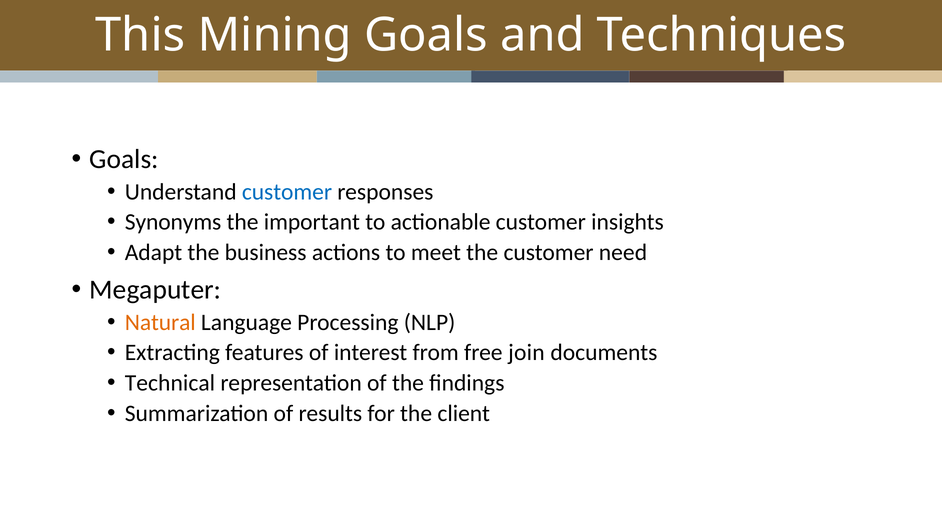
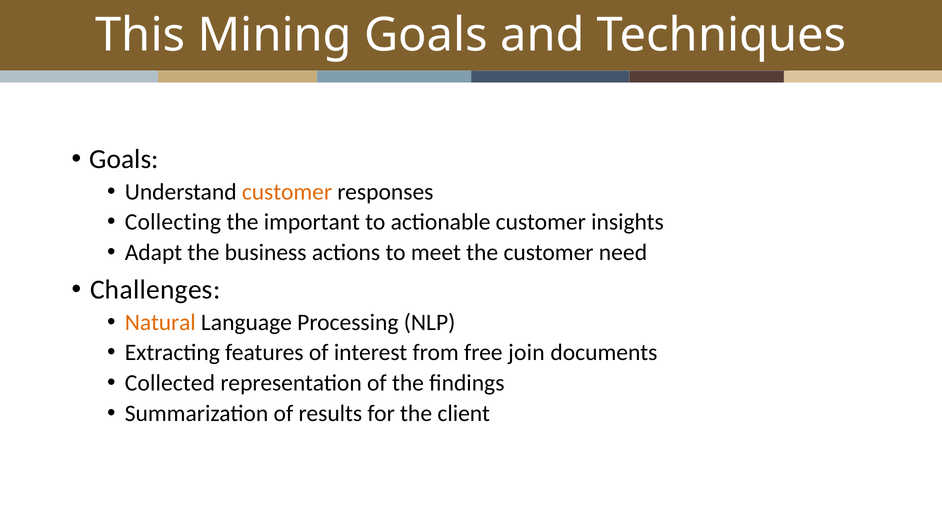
customer at (287, 192) colour: blue -> orange
Synonyms: Synonyms -> Collecting
Megaputer: Megaputer -> Challenges
Technical: Technical -> Collected
